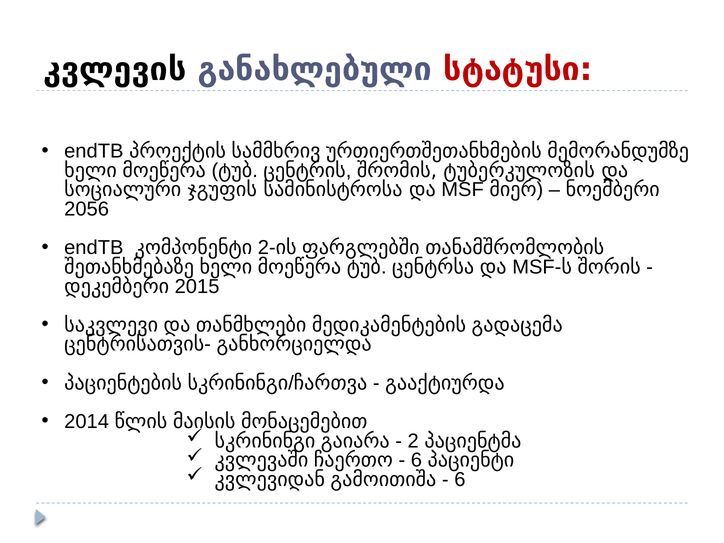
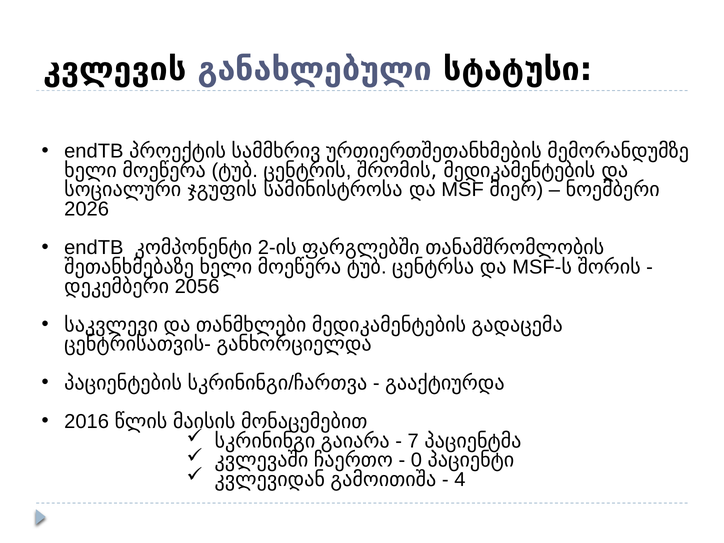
სტატუსი colour: red -> black
შრომის ტუბერკულოზის: ტუბერკულოზის -> მედიკამენტების
2056: 2056 -> 2026
2015: 2015 -> 2056
2014: 2014 -> 2016
2: 2 -> 7
6 at (416, 460): 6 -> 0
6 at (460, 480): 6 -> 4
